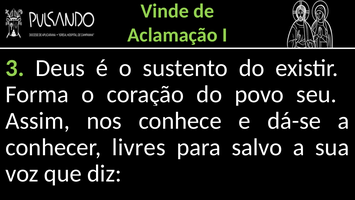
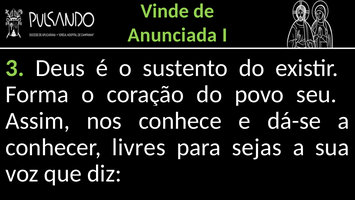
Aclamação: Aclamação -> Anunciada
salvo: salvo -> sejas
